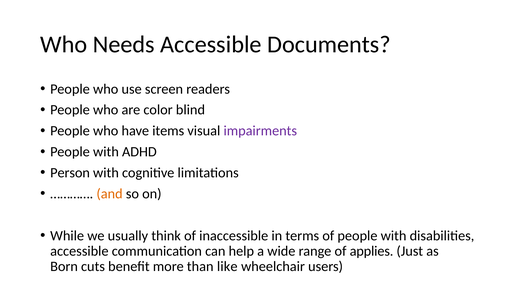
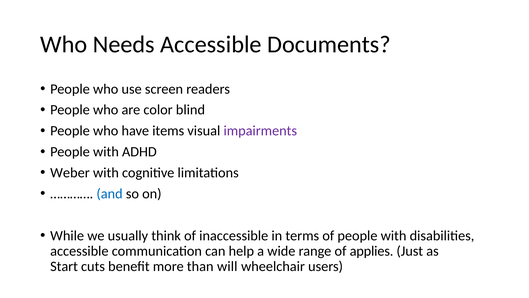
Person: Person -> Weber
and colour: orange -> blue
Born: Born -> Start
like: like -> will
